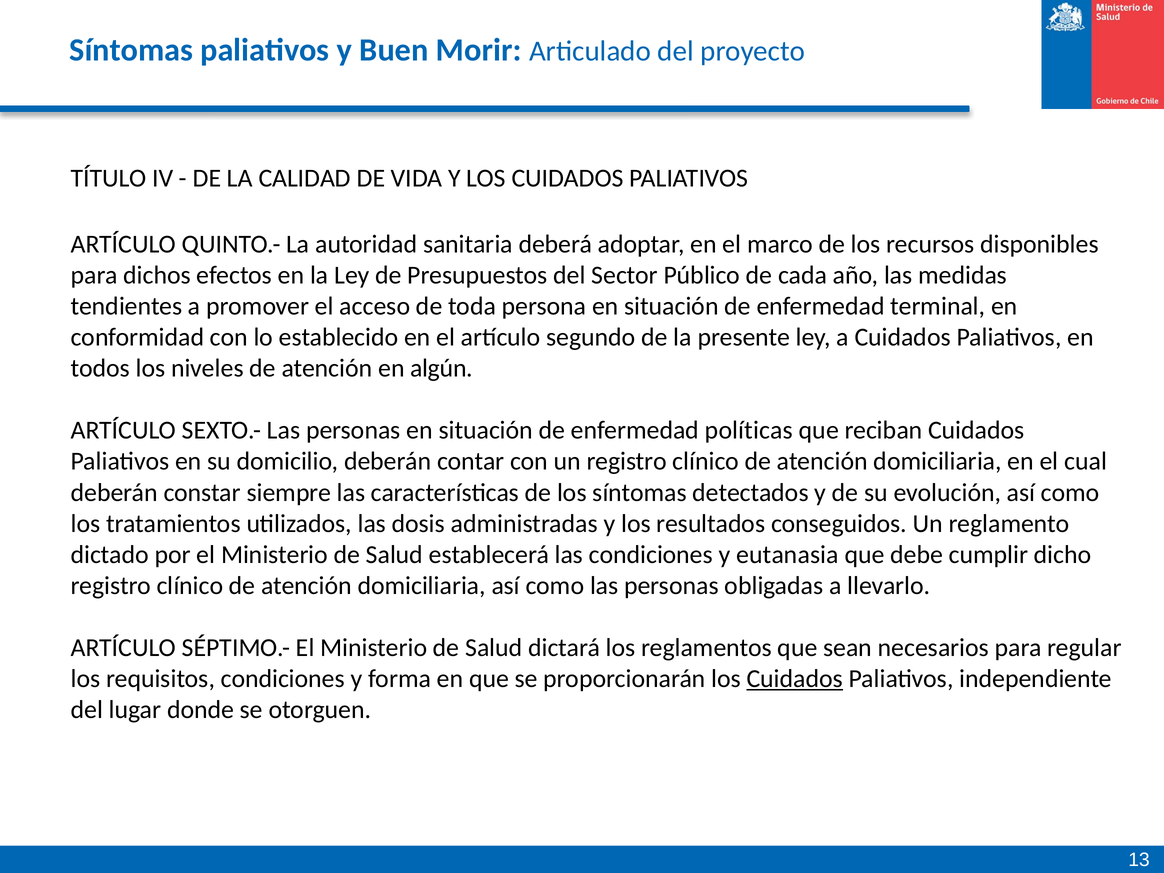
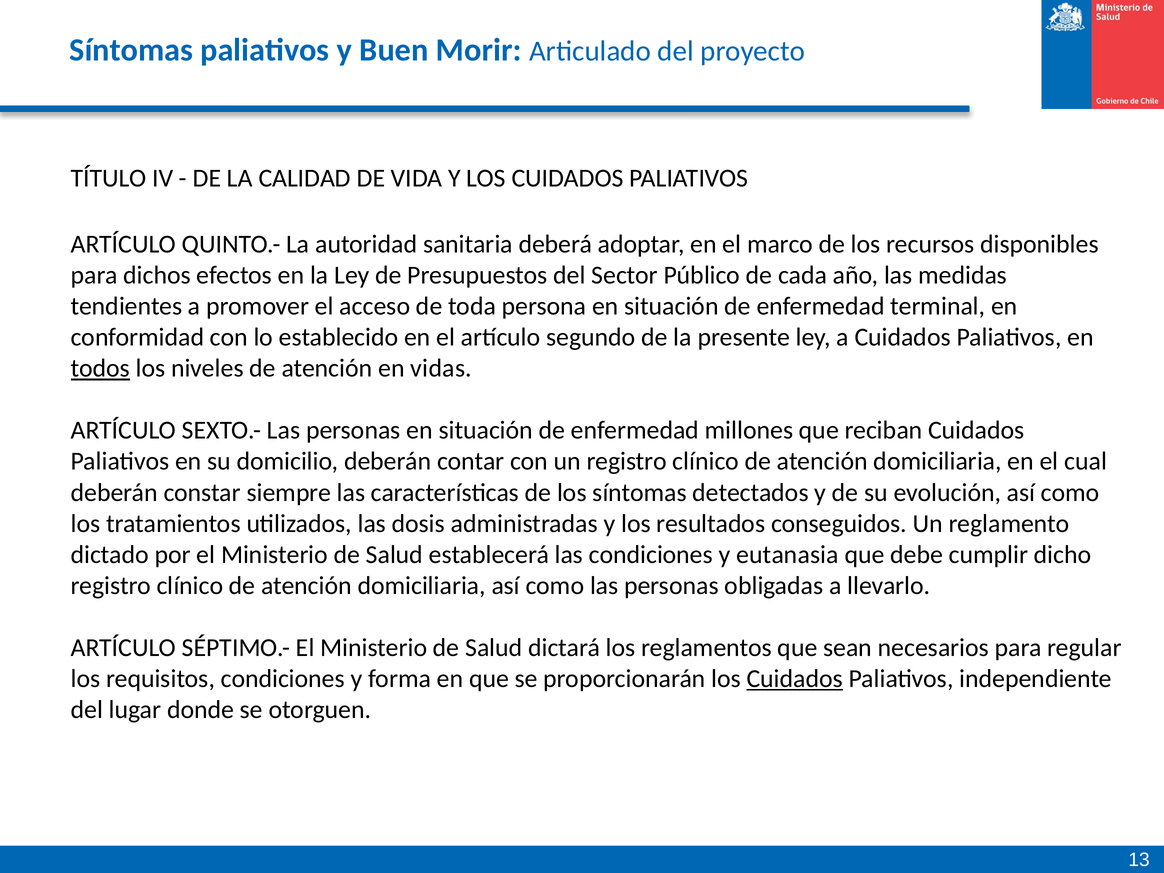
todos underline: none -> present
algún: algún -> vidas
políticas: políticas -> millones
